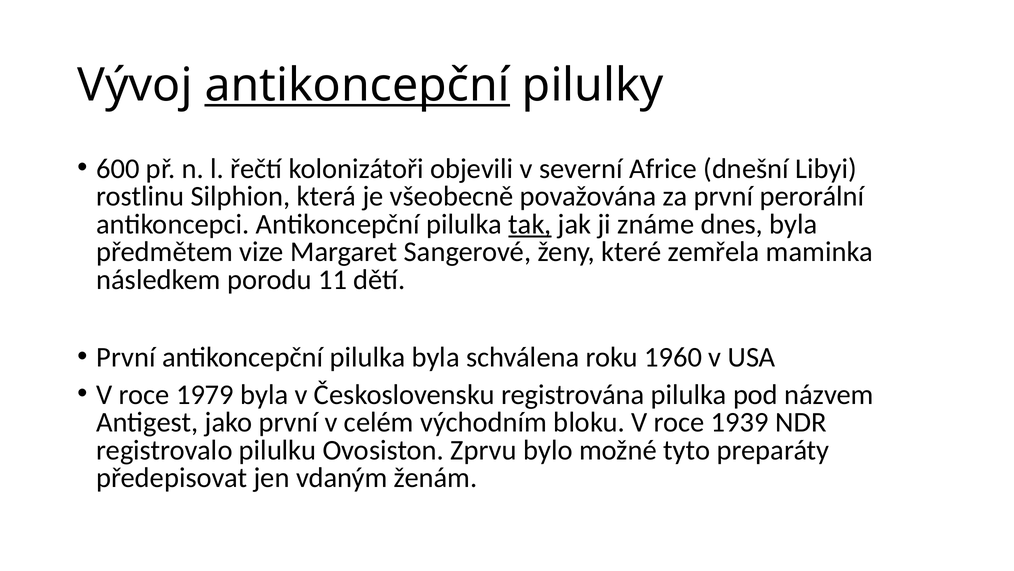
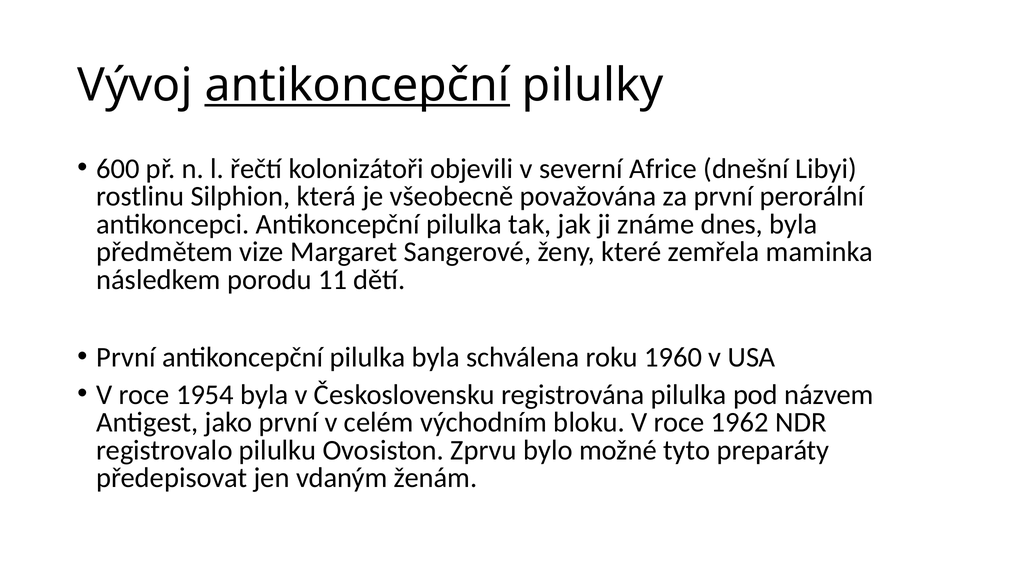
tak underline: present -> none
1979: 1979 -> 1954
1939: 1939 -> 1962
